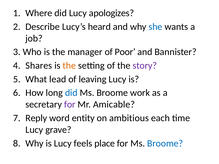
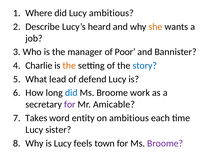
Lucy apologizes: apologizes -> ambitious
she colour: blue -> orange
Shares: Shares -> Charlie
story colour: purple -> blue
leaving: leaving -> defend
Reply: Reply -> Takes
grave: grave -> sister
place: place -> town
Broome at (165, 144) colour: blue -> purple
